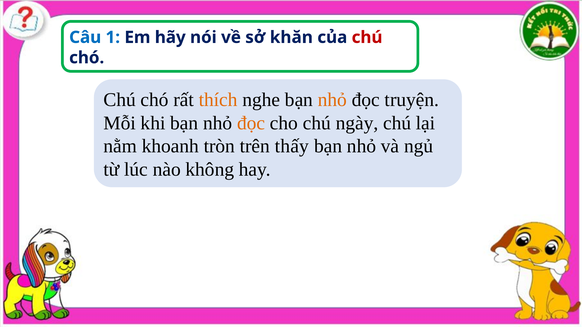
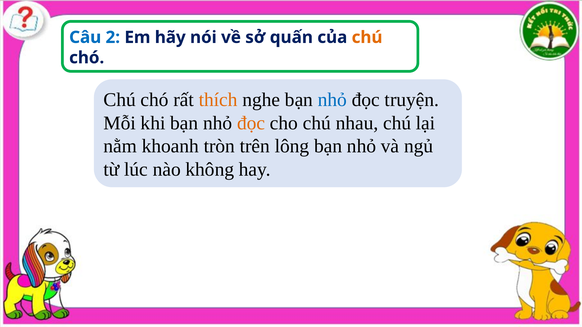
1: 1 -> 2
khăn: khăn -> quấn
chú at (367, 37) colour: red -> orange
nhỏ at (332, 100) colour: orange -> blue
ngày: ngày -> nhau
thấy: thấy -> lông
